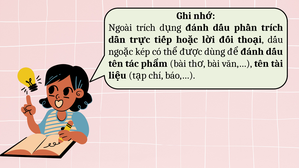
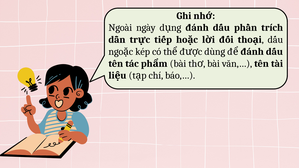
Ngoài trích: trích -> ngày
